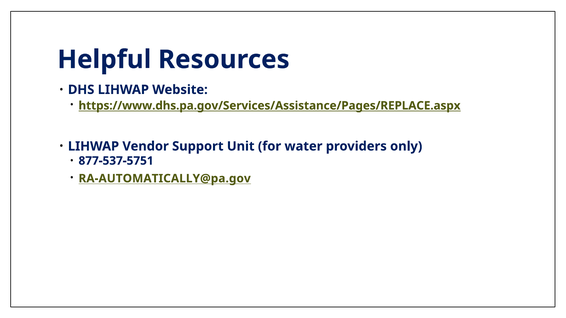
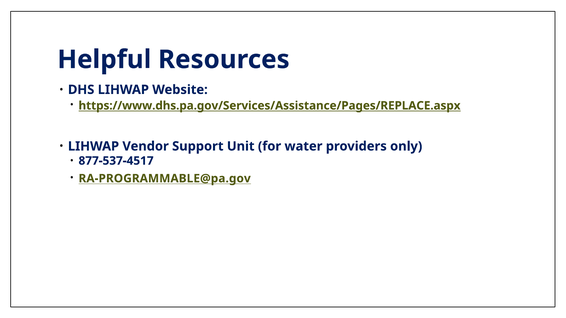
877-537-5751: 877-537-5751 -> 877-537-4517
RA-AUTOMATICALLY@pa.gov: RA-AUTOMATICALLY@pa.gov -> RA-PROGRAMMABLE@pa.gov
